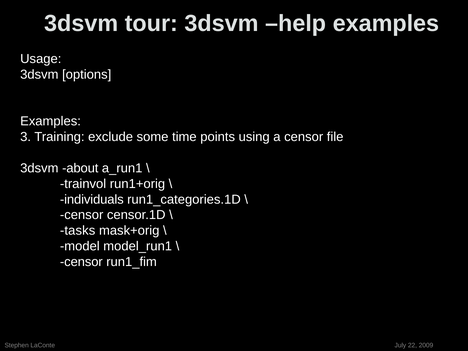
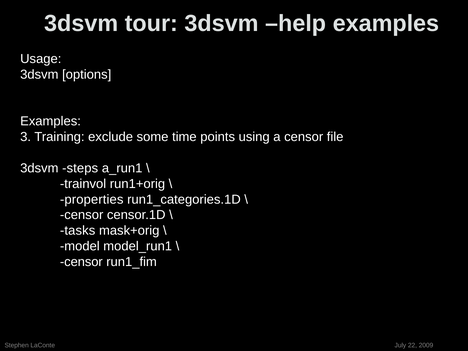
about: about -> steps
individuals: individuals -> properties
